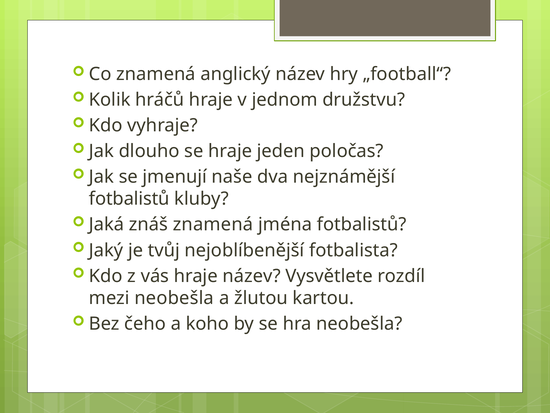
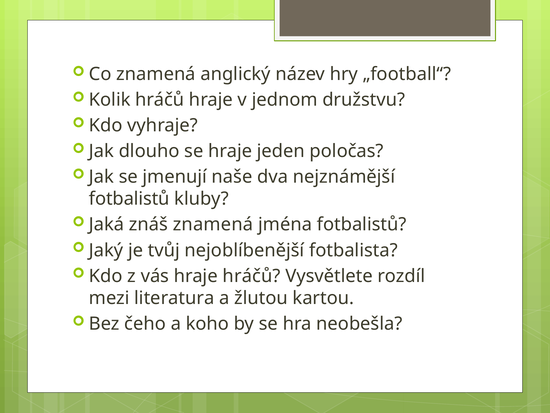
hraje název: název -> hráčů
mezi neobešla: neobešla -> literatura
